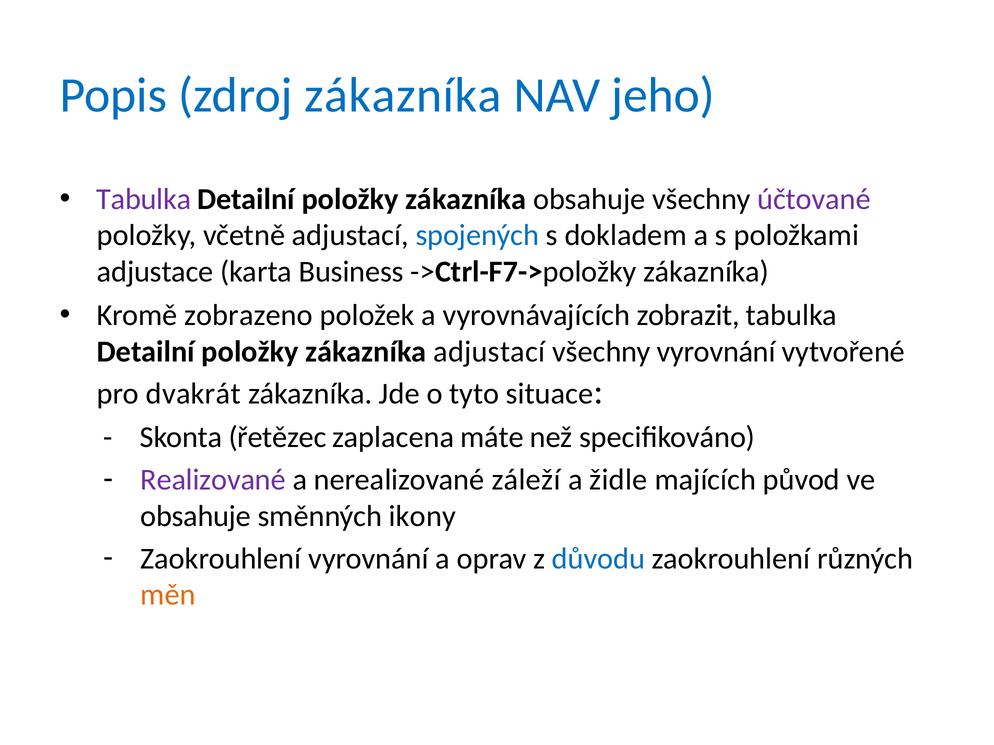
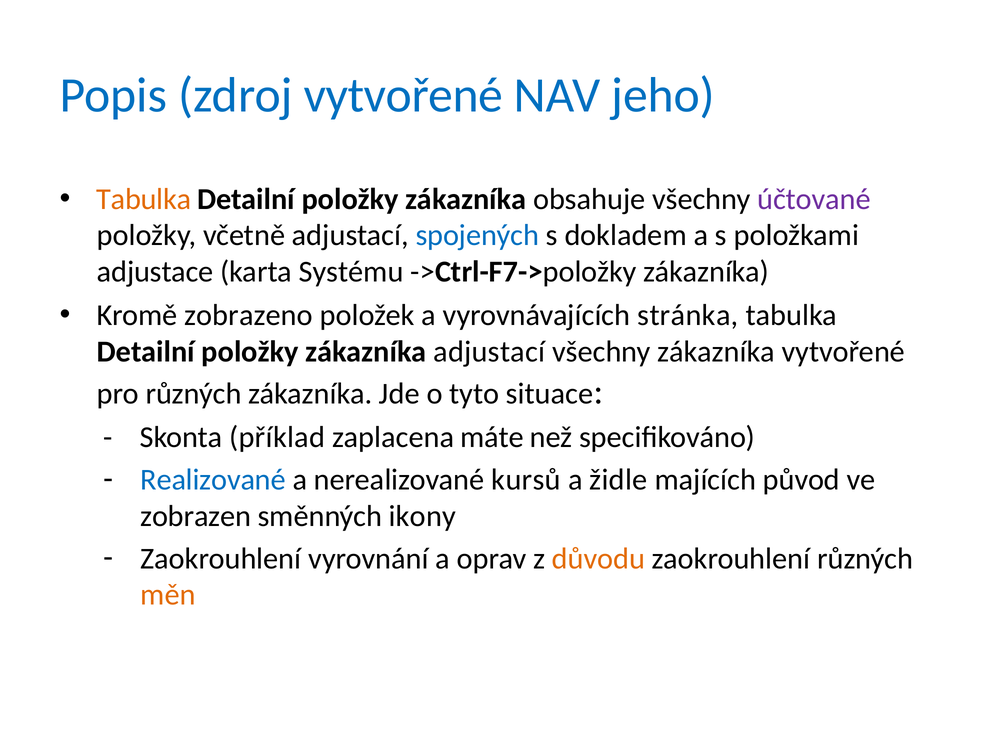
zdroj zákazníka: zákazníka -> vytvořené
Tabulka at (144, 199) colour: purple -> orange
Business: Business -> Systému
zobrazit: zobrazit -> stránka
všechny vyrovnání: vyrovnání -> zákazníka
pro dvakrát: dvakrát -> různých
řetězec: řetězec -> příklad
Realizované colour: purple -> blue
záleží: záleží -> kursů
obsahuje at (196, 516): obsahuje -> zobrazen
důvodu colour: blue -> orange
